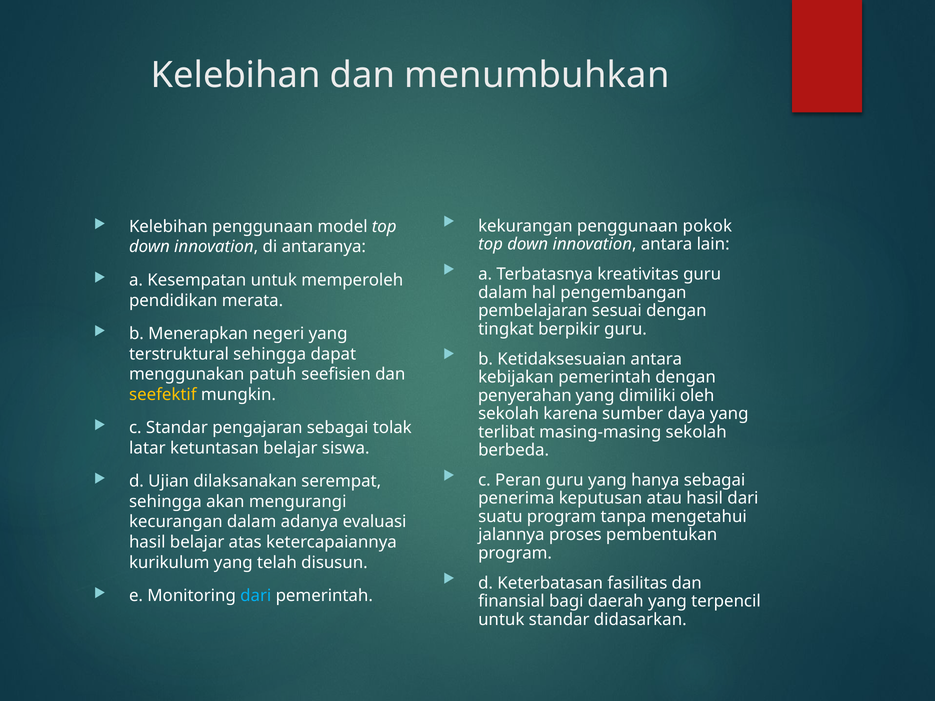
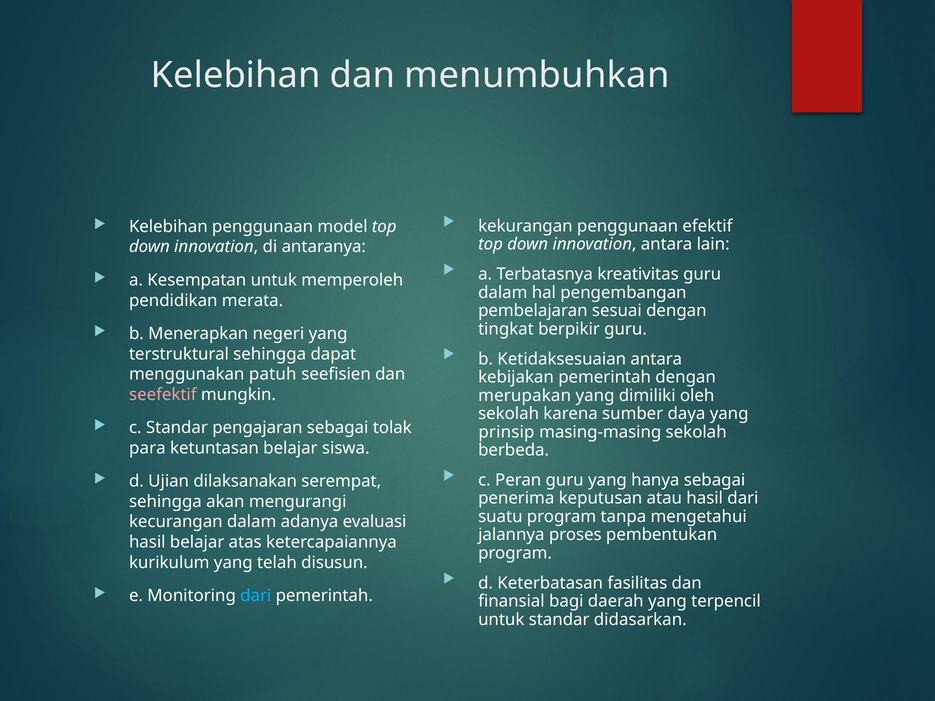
pokok: pokok -> efektif
seefektif colour: yellow -> pink
penyerahan: penyerahan -> merupakan
terlibat: terlibat -> prinsip
latar: latar -> para
